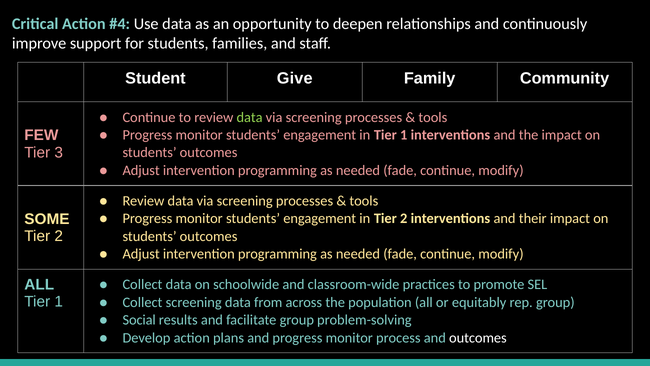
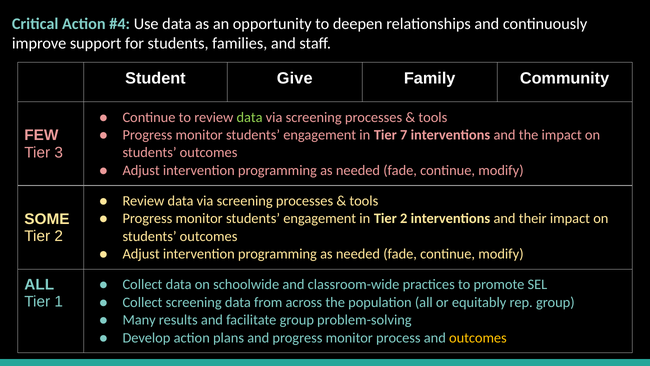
in Tier 1: 1 -> 7
Social: Social -> Many
outcomes at (478, 337) colour: white -> yellow
